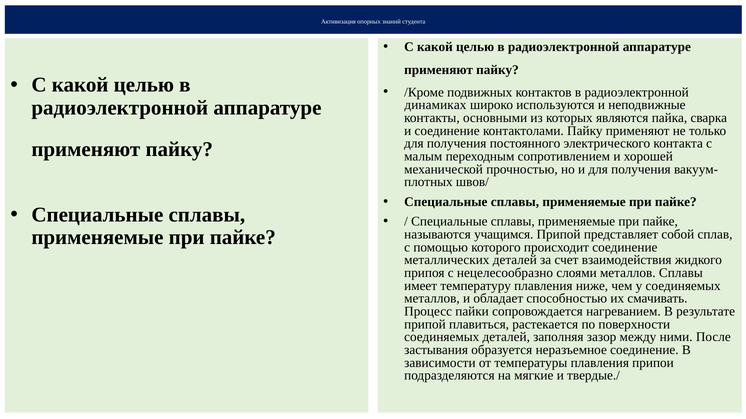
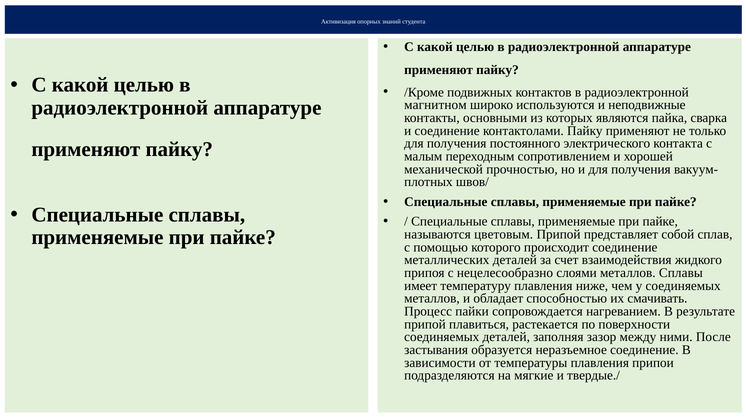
динамиках: динамиках -> магнитном
учащимся: учащимся -> цветовым
